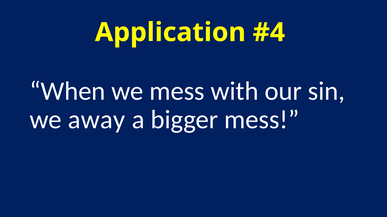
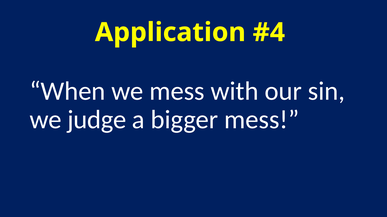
away: away -> judge
